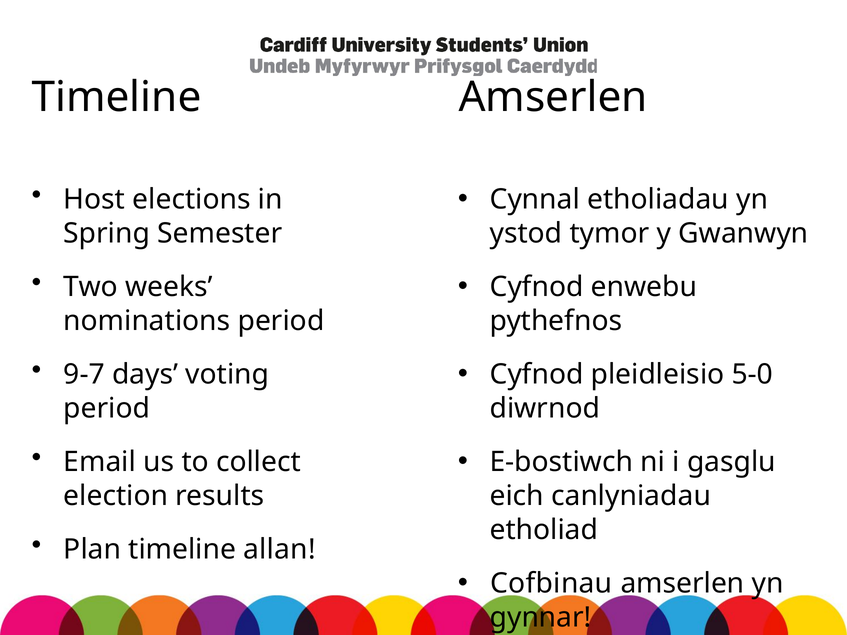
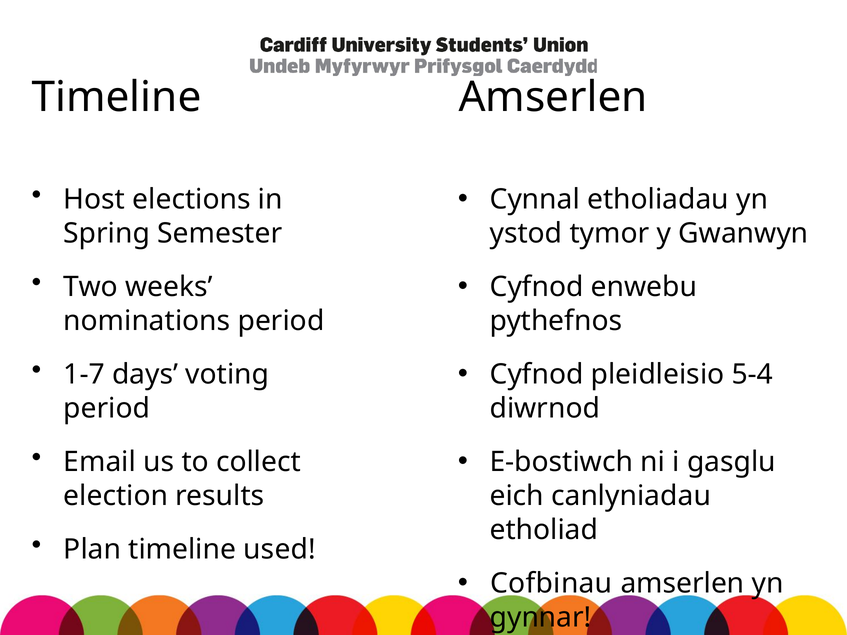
9-7: 9-7 -> 1-7
5-0: 5-0 -> 5-4
allan: allan -> used
